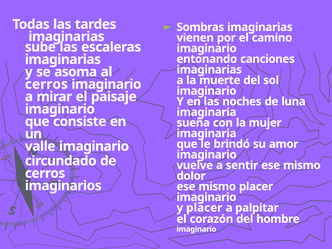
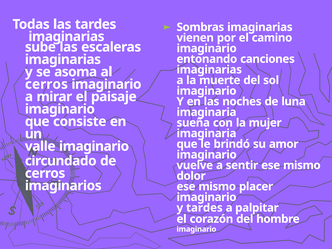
y placer: placer -> tardes
